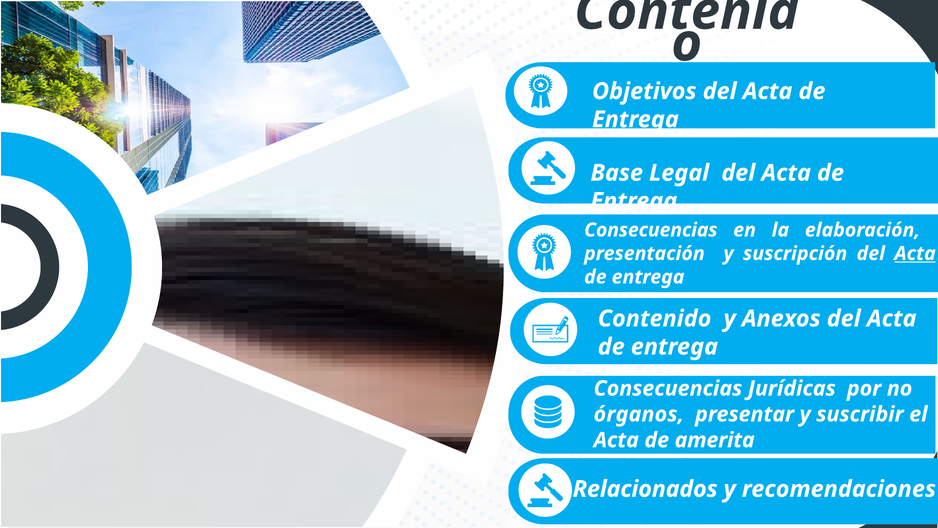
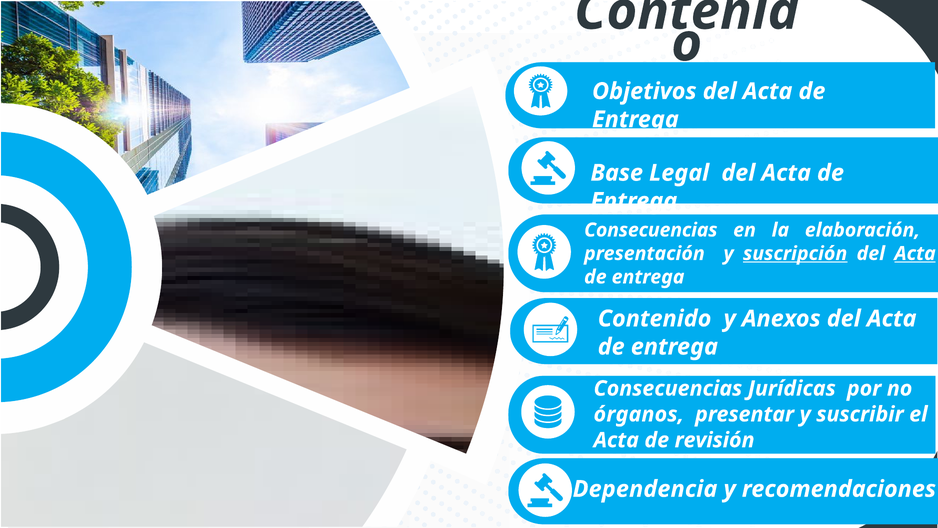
suscripción underline: none -> present
amerita: amerita -> revisión
Relacionados: Relacionados -> Dependencia
